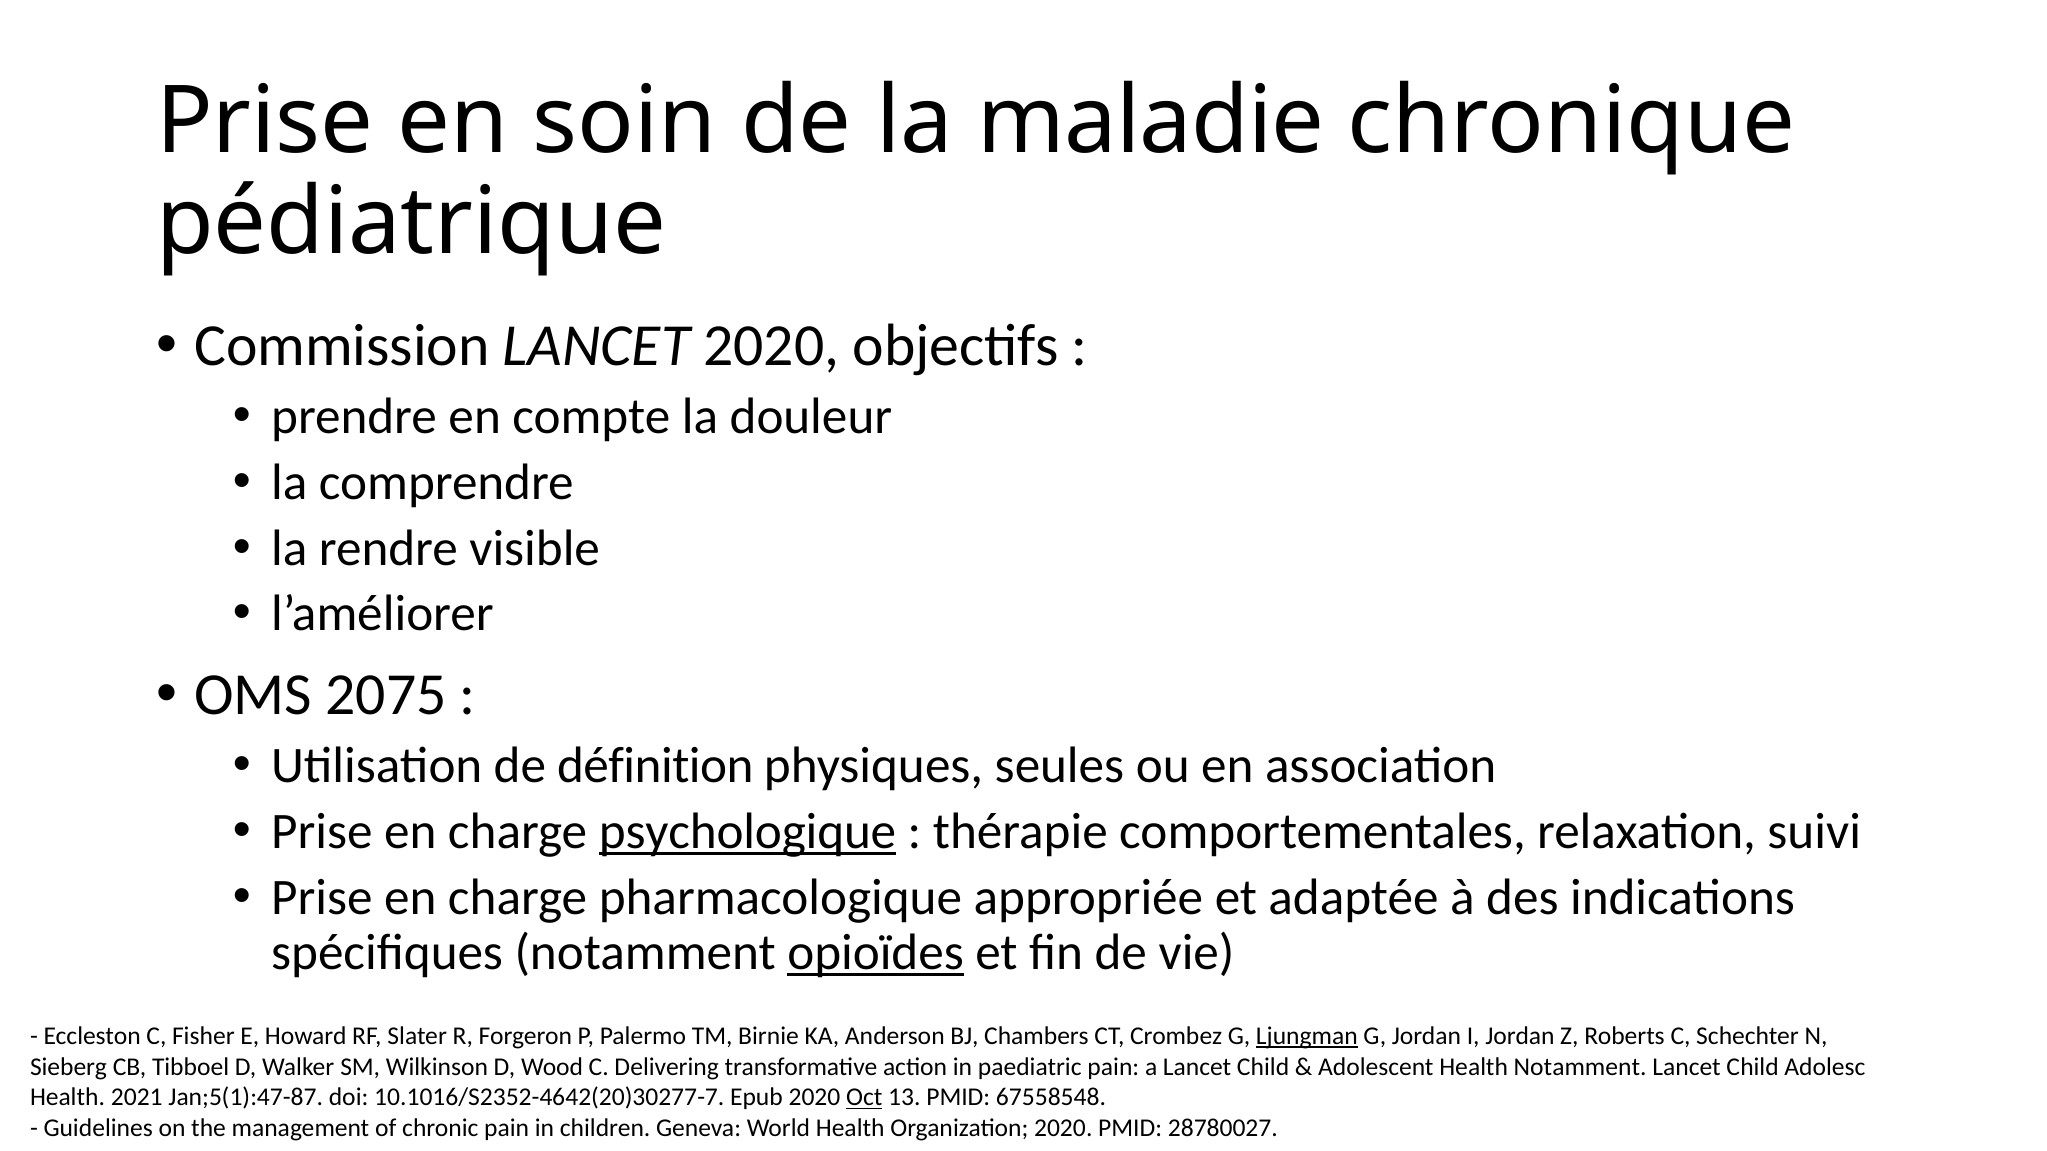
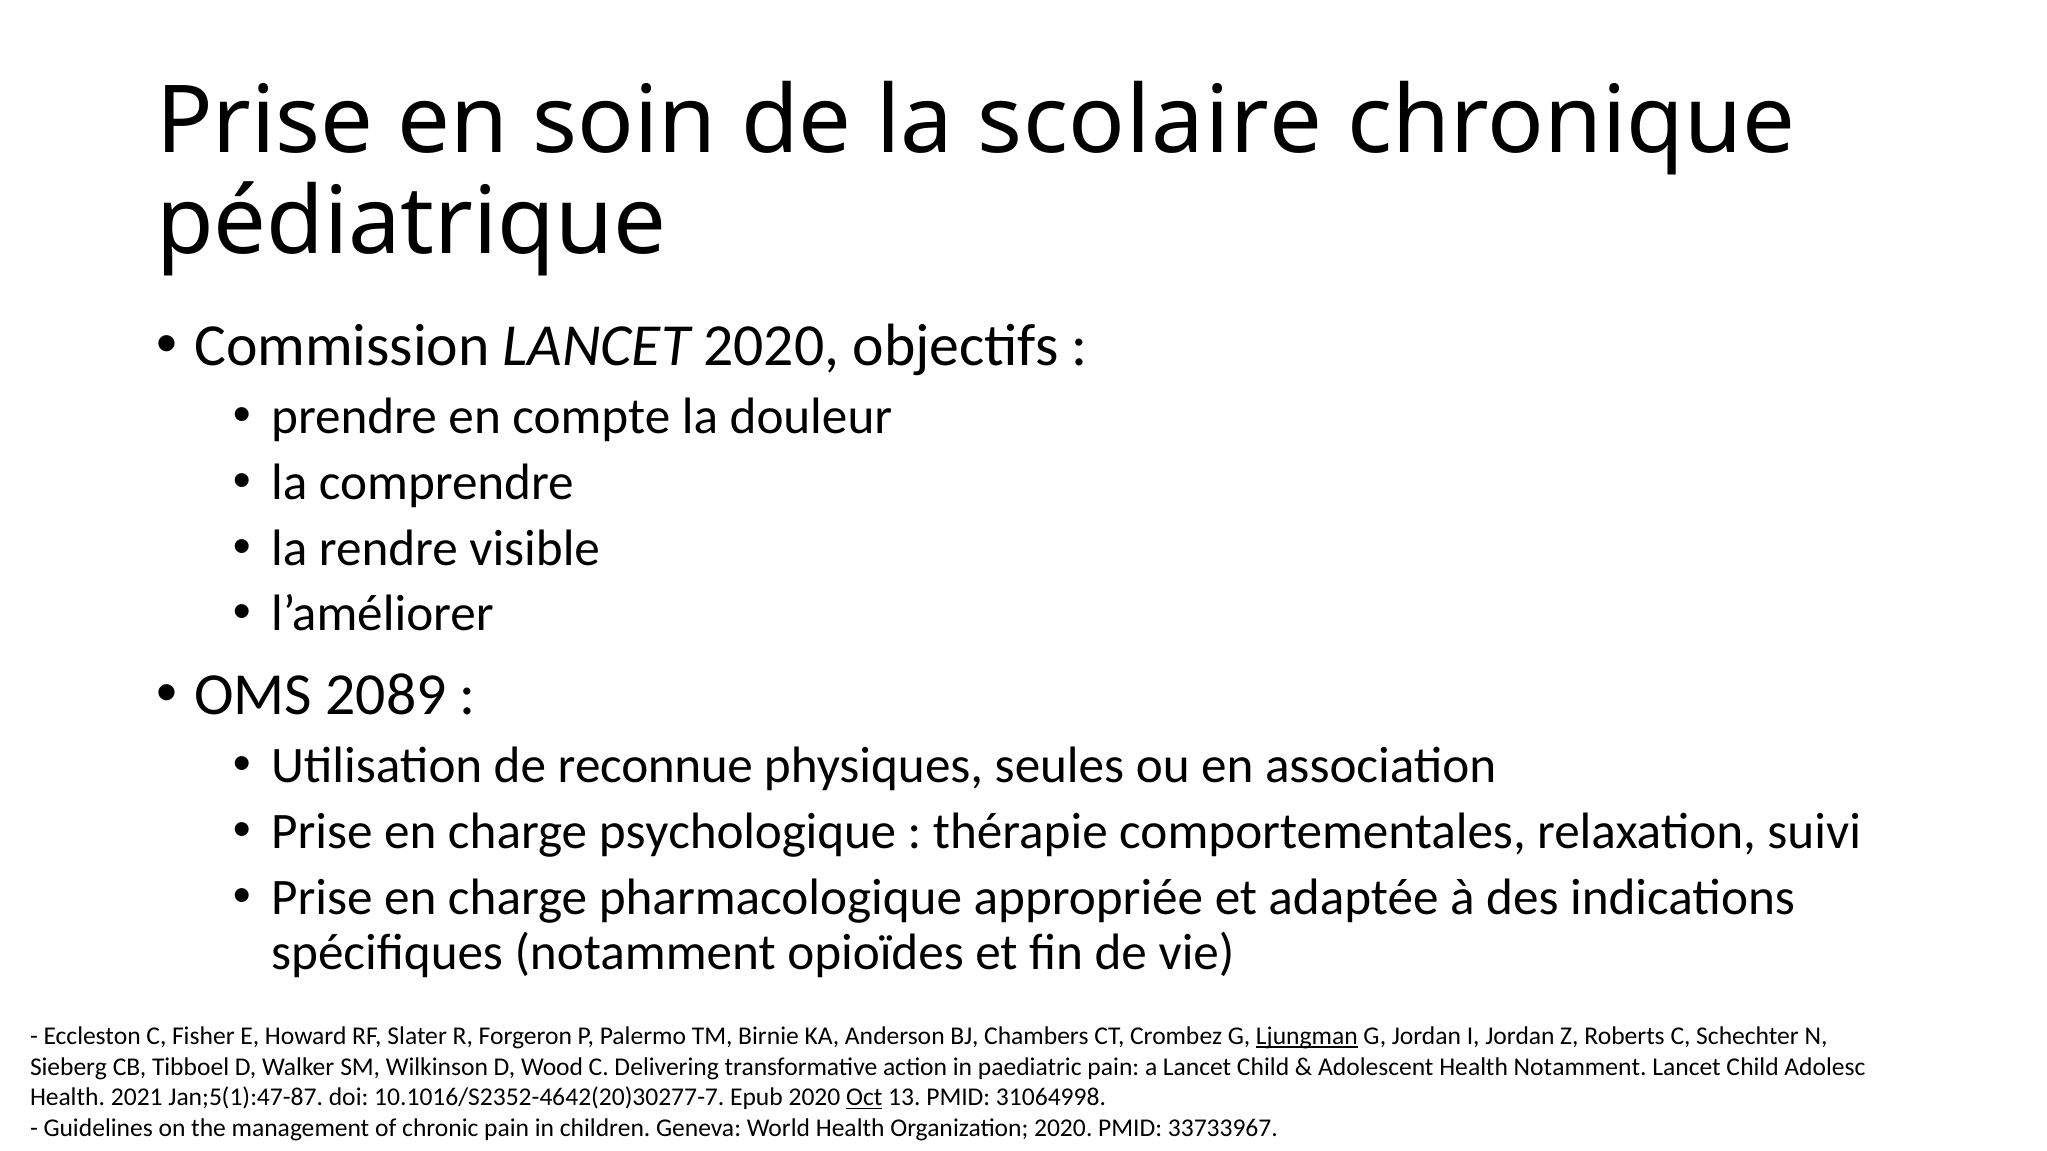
maladie: maladie -> scolaire
2075: 2075 -> 2089
définition: définition -> reconnue
psychologique underline: present -> none
opioïdes underline: present -> none
67558548: 67558548 -> 31064998
28780027: 28780027 -> 33733967
